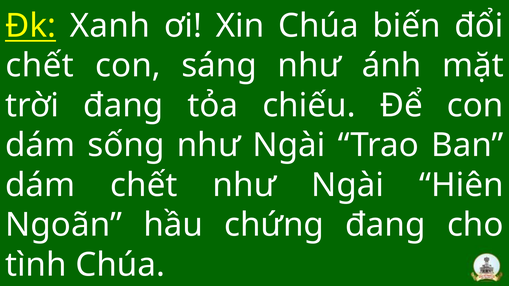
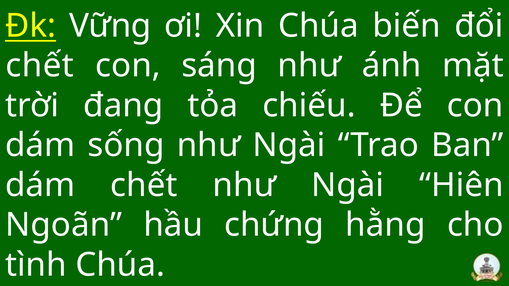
Xanh: Xanh -> Vững
chứng đang: đang -> hằng
